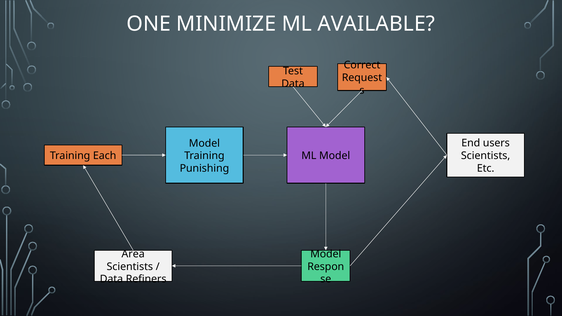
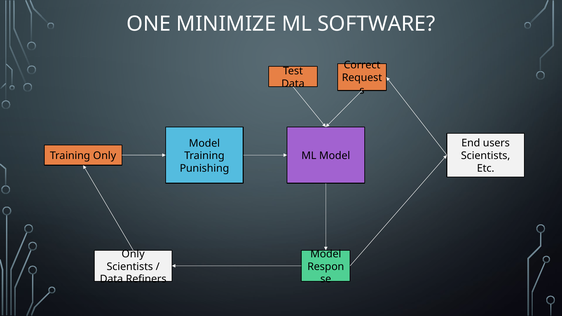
AVAILABLE: AVAILABLE -> SOFTWARE
Training Each: Each -> Only
Area at (133, 254): Area -> Only
